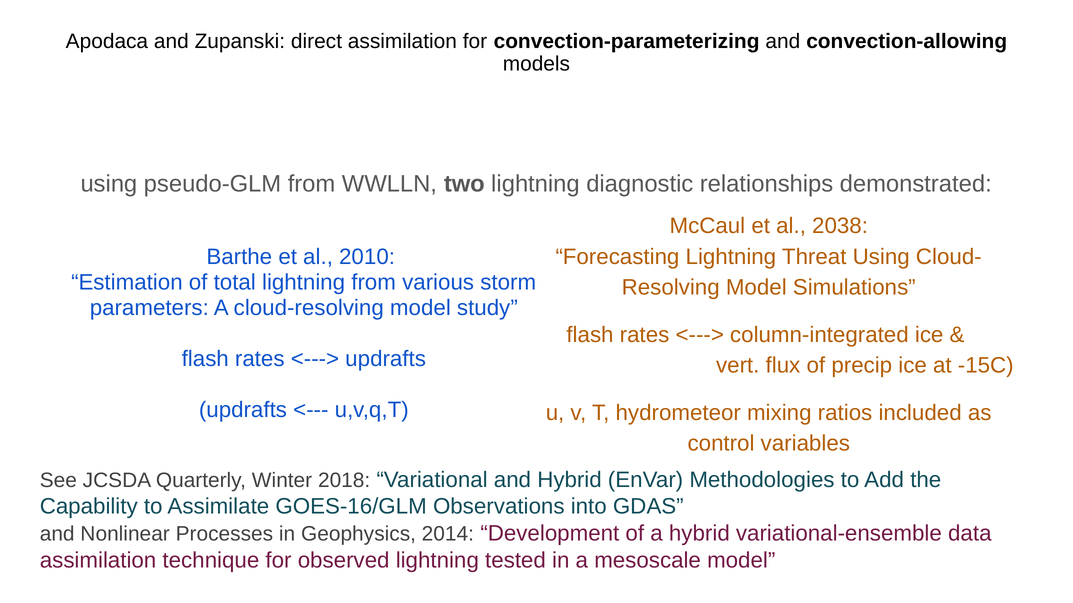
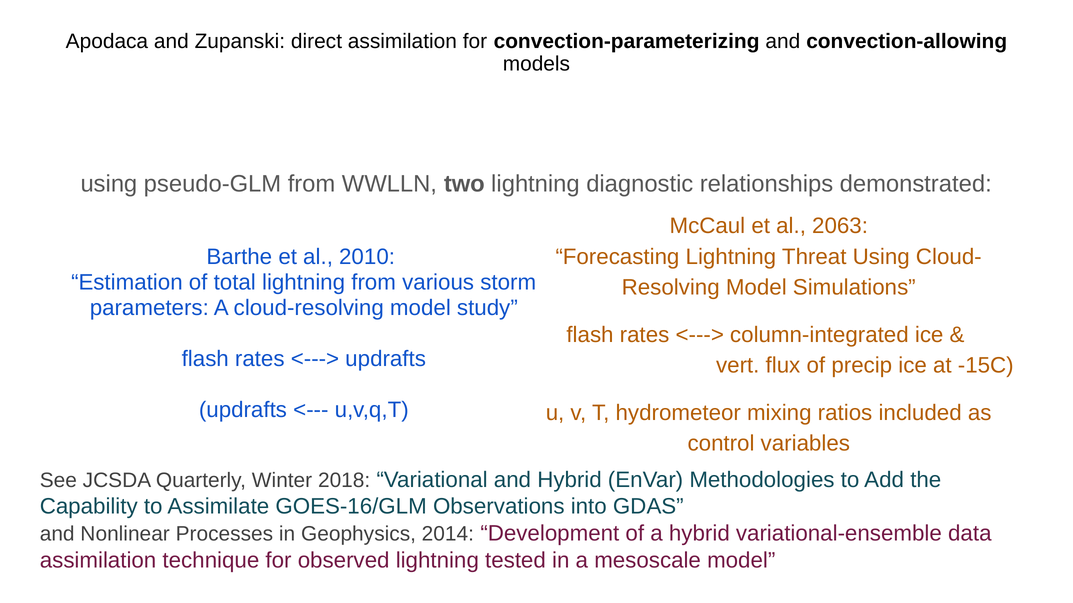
2038: 2038 -> 2063
